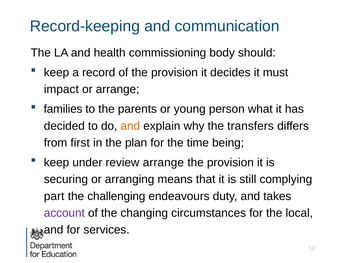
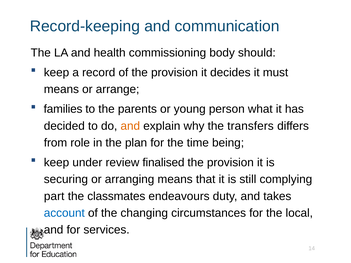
impact at (61, 89): impact -> means
first: first -> role
review arrange: arrange -> finalised
challenging: challenging -> classmates
account colour: purple -> blue
